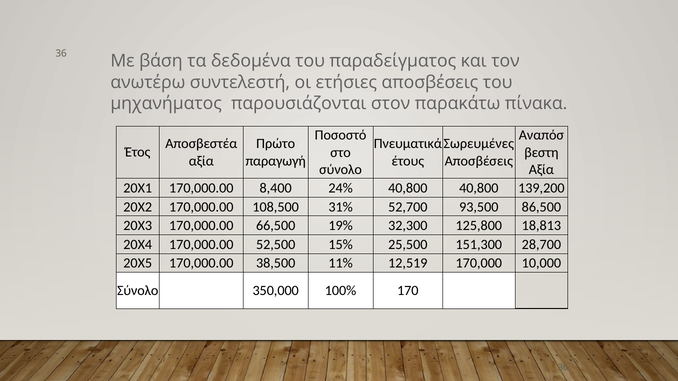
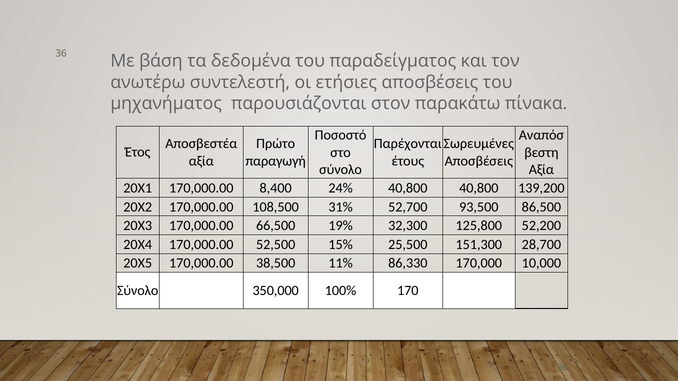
Πνευματικά: Πνευματικά -> Παρέχονται
18,813: 18,813 -> 52,200
12,519: 12,519 -> 86,330
